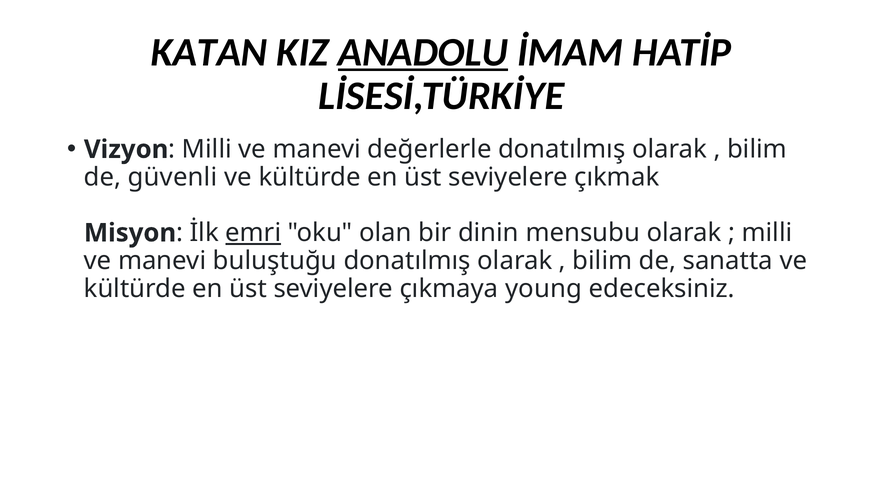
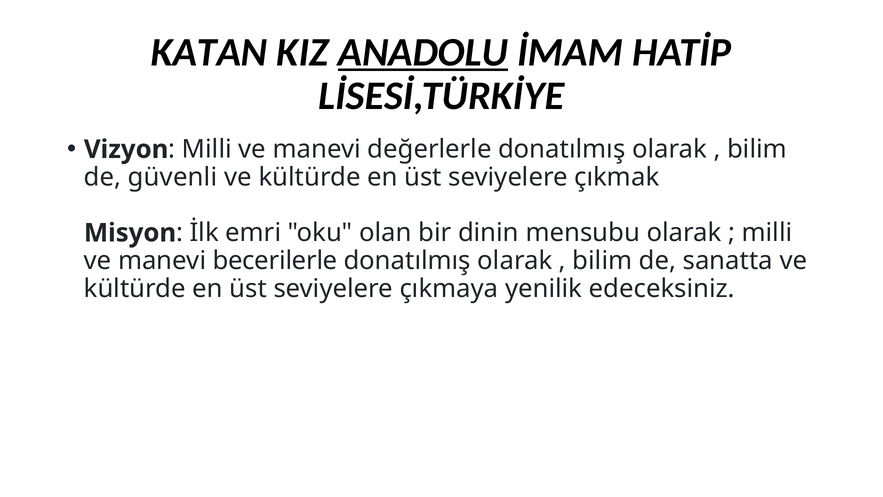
emri underline: present -> none
buluştuğu: buluştuğu -> becerilerle
young: young -> yenilik
